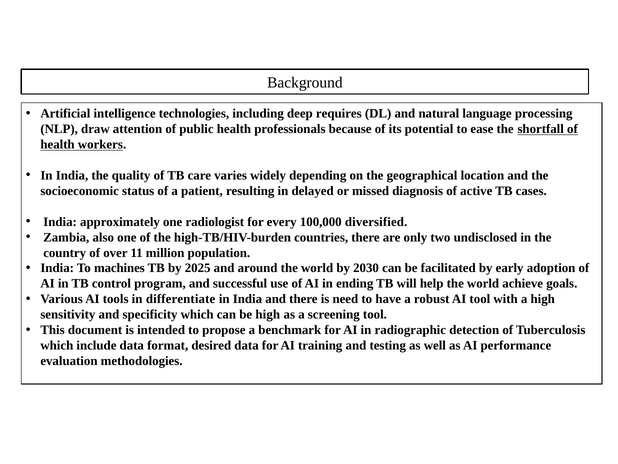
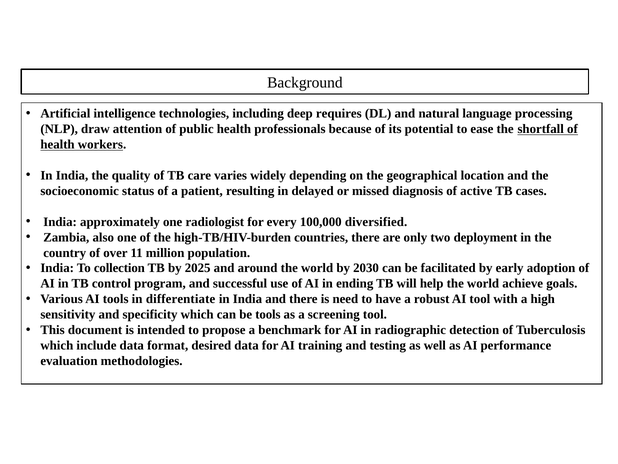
undisclosed: undisclosed -> deployment
machines: machines -> collection
be high: high -> tools
